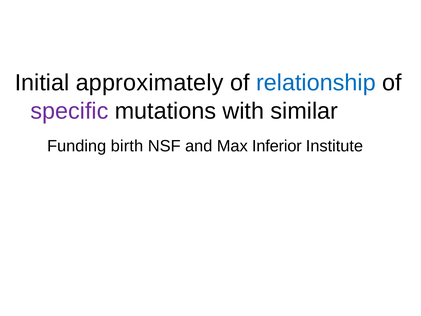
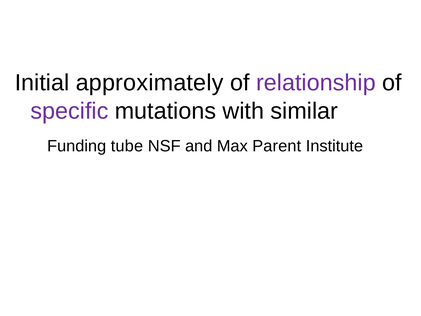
relationship colour: blue -> purple
birth: birth -> tube
Inferior: Inferior -> Parent
